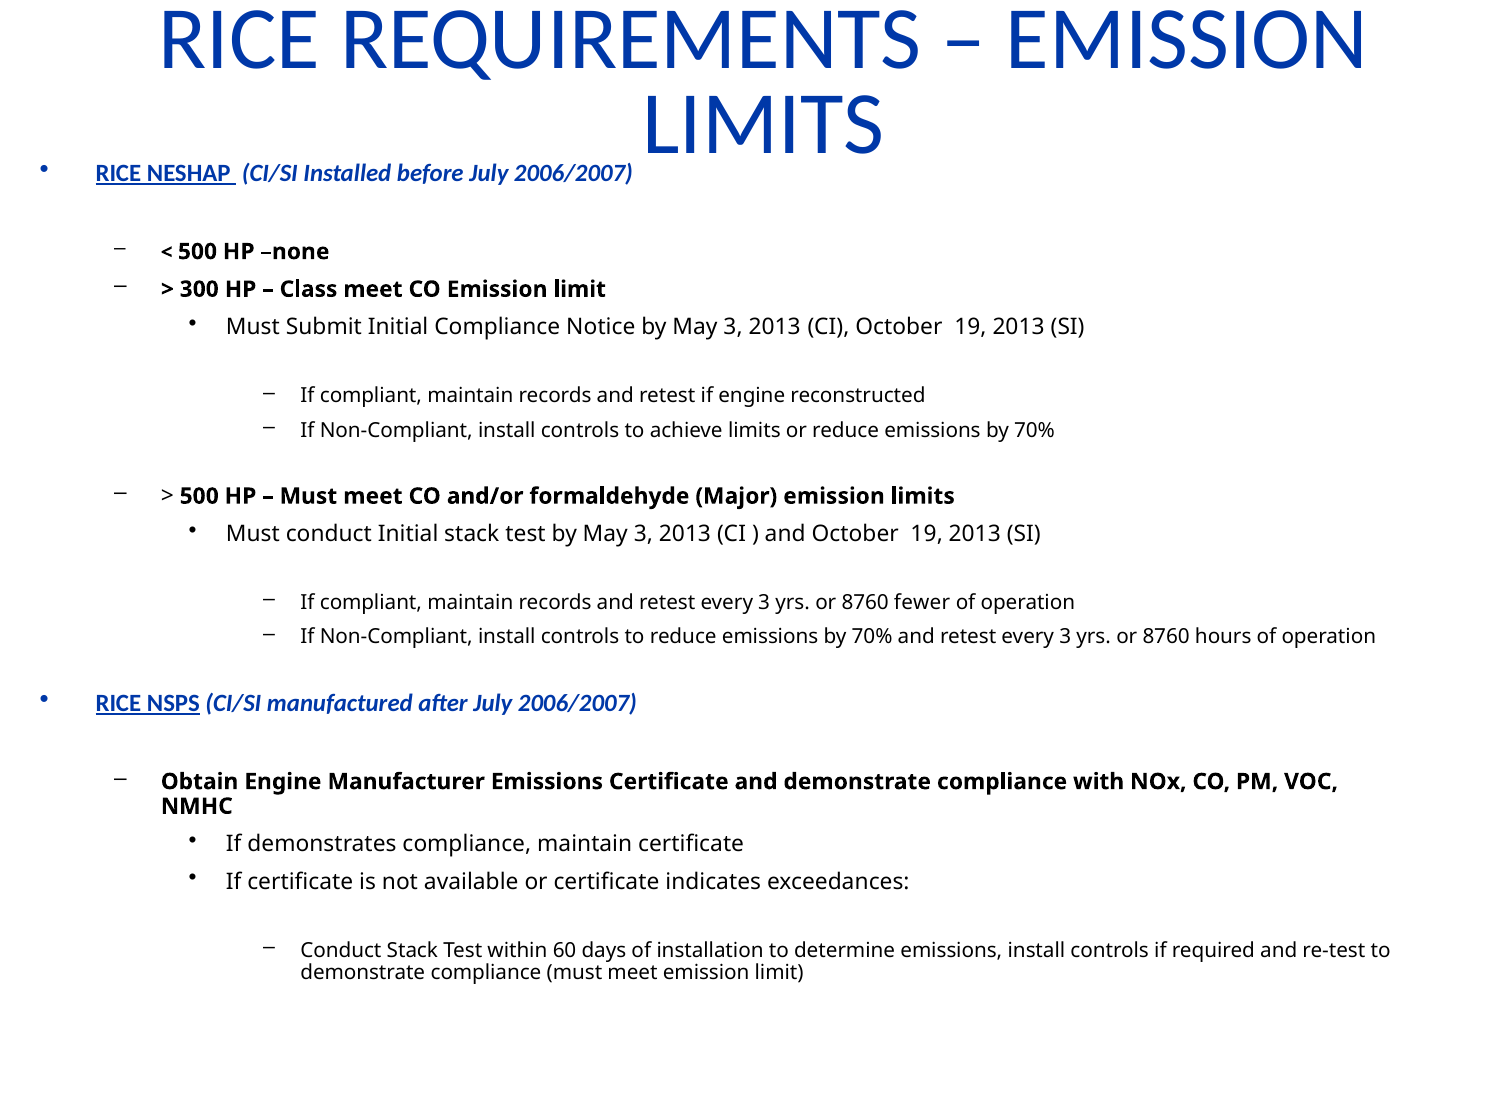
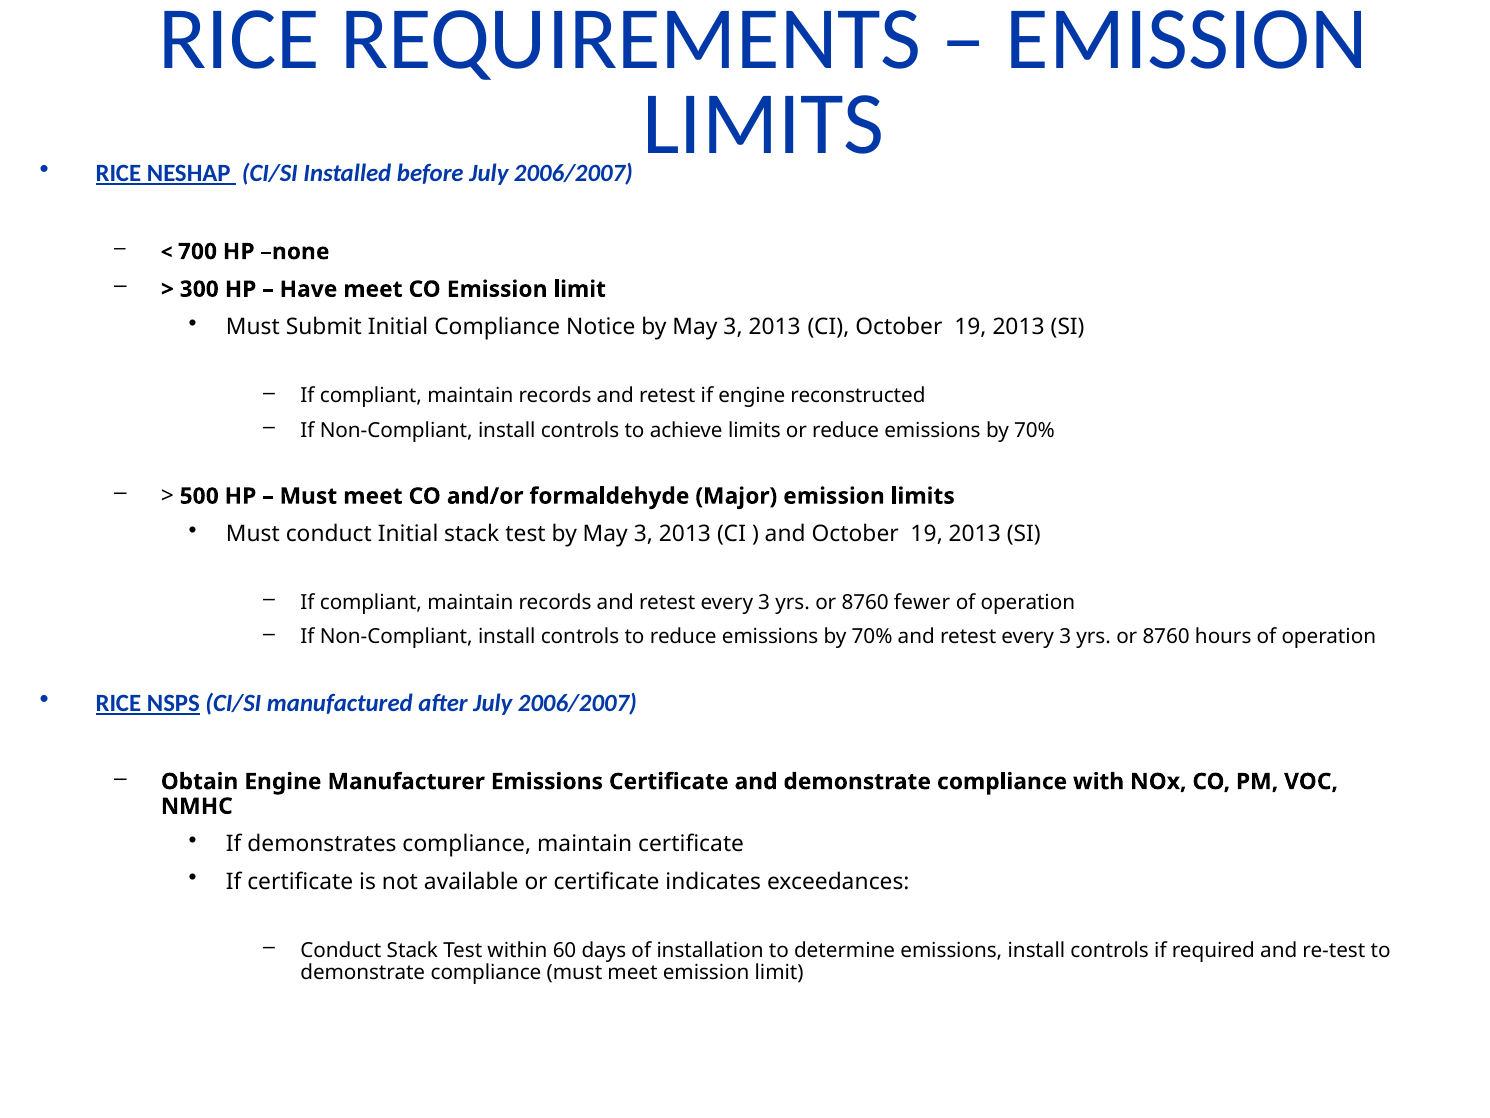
500 at (197, 252): 500 -> 700
Class: Class -> Have
